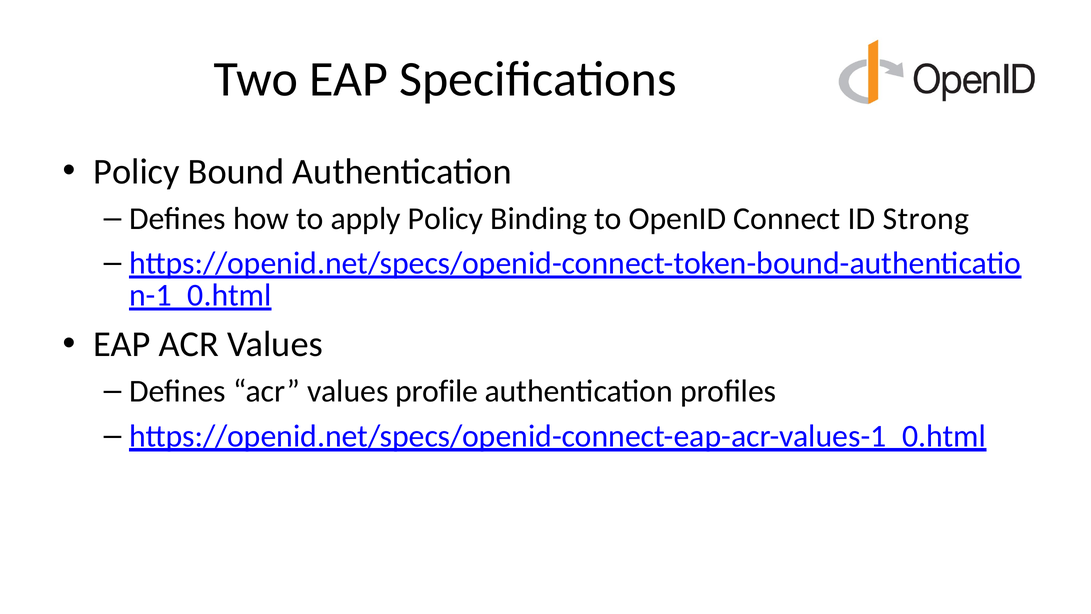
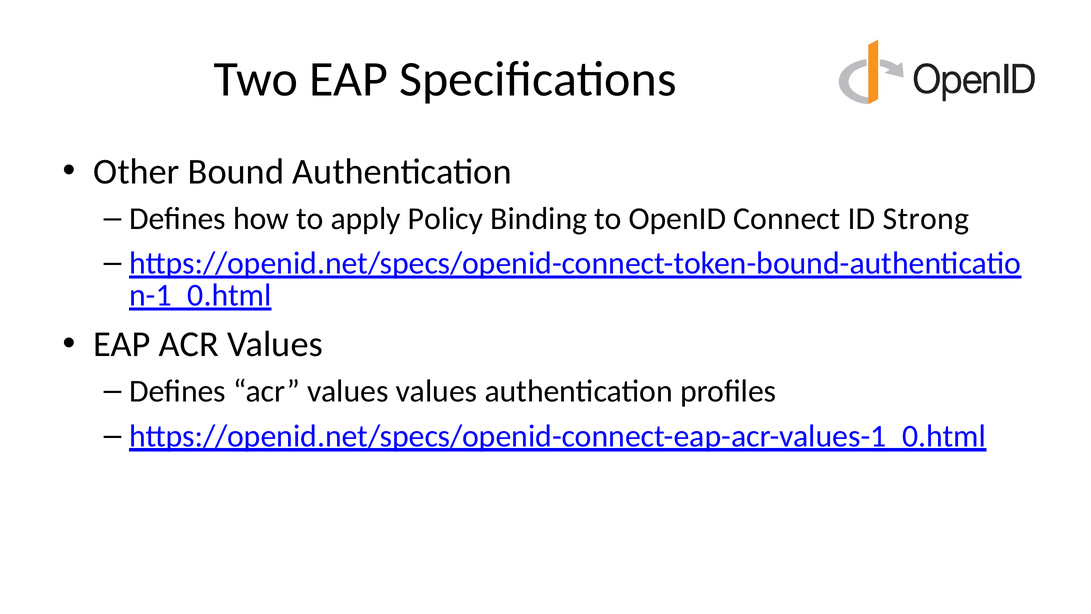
Policy at (137, 172): Policy -> Other
values profile: profile -> values
